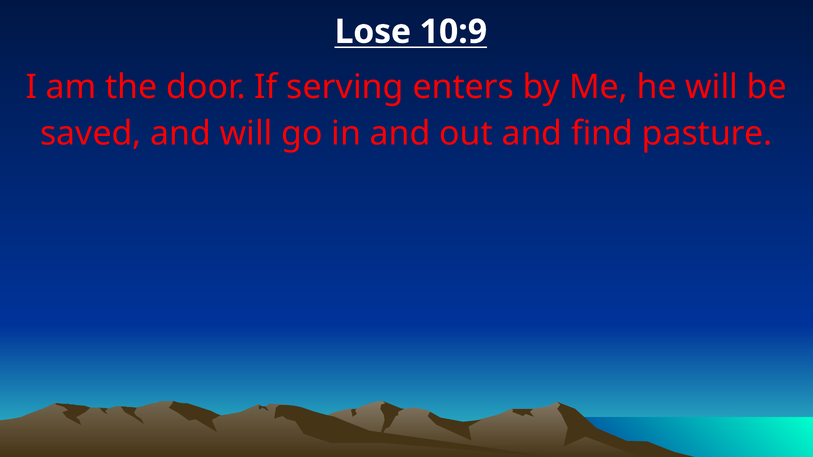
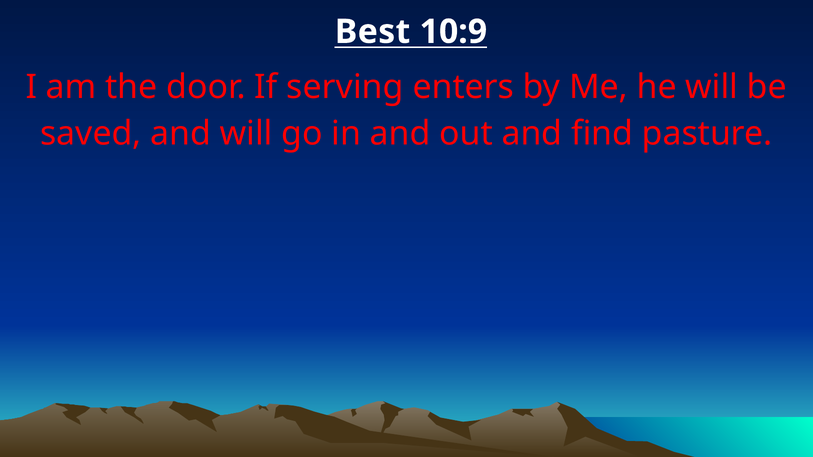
Lose: Lose -> Best
